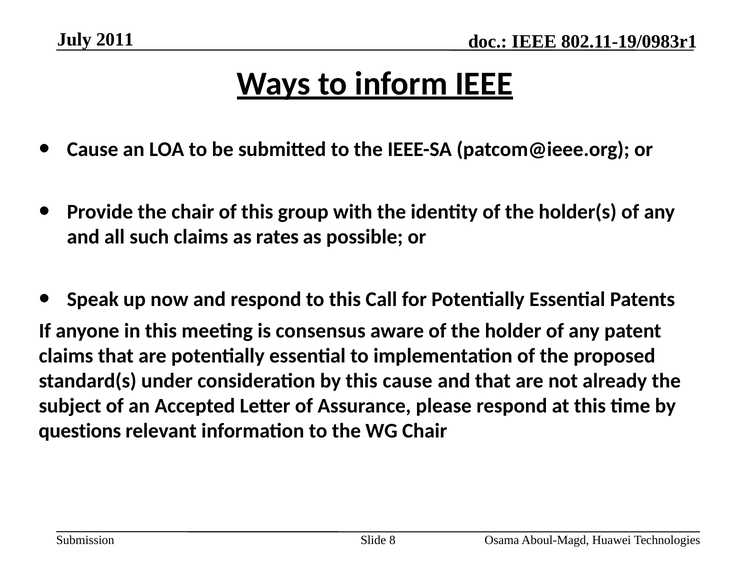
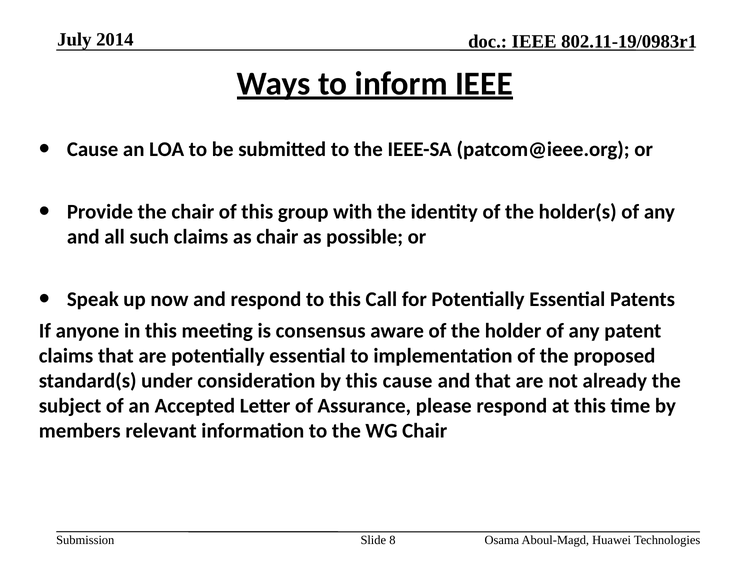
2011: 2011 -> 2014
as rates: rates -> chair
questions: questions -> members
